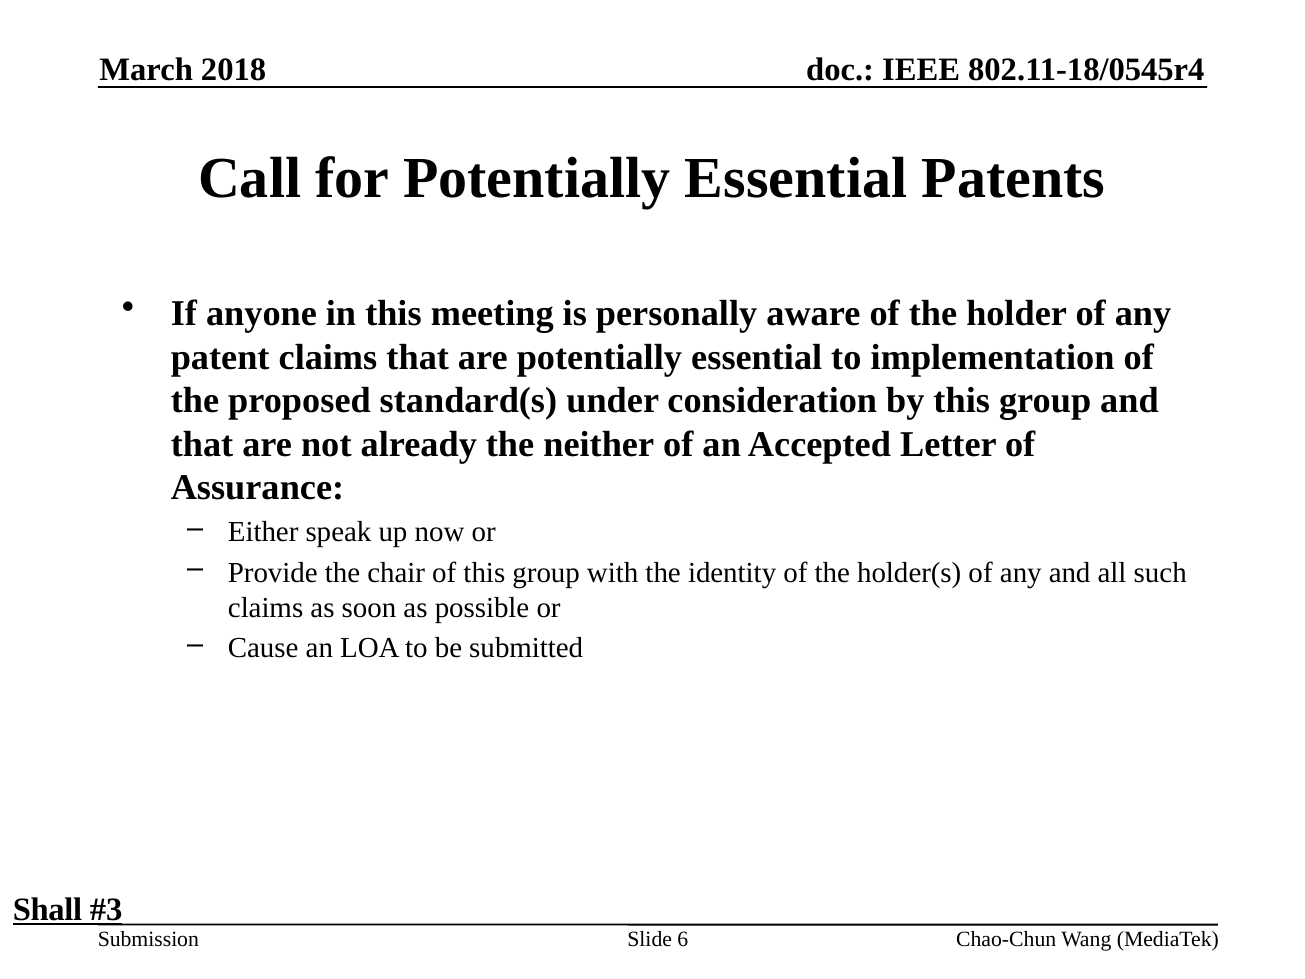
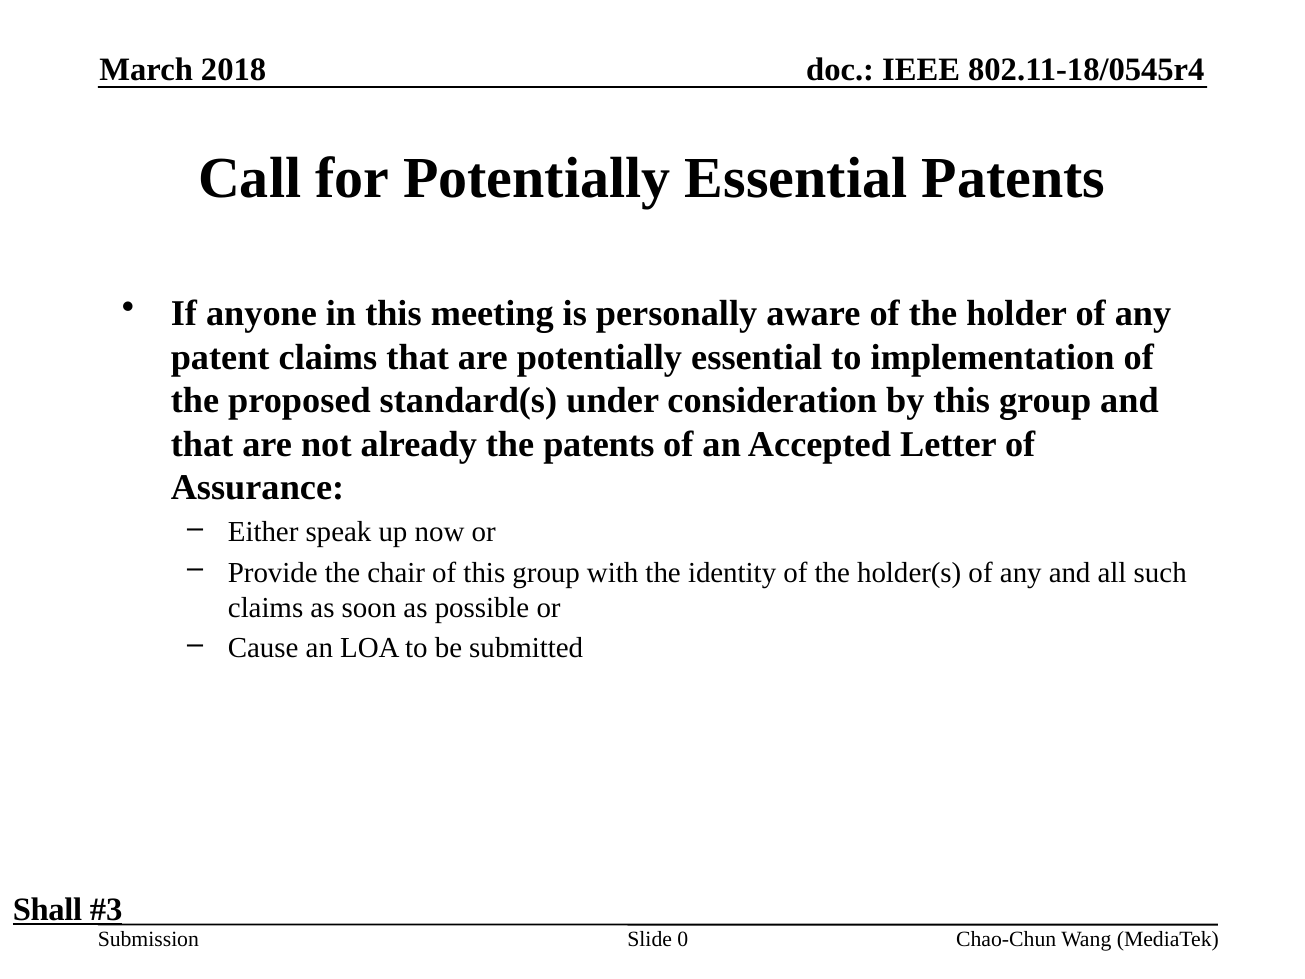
the neither: neither -> patents
6: 6 -> 0
